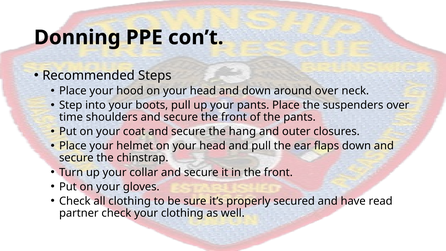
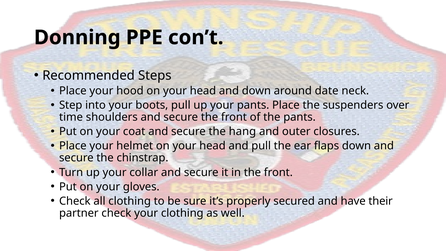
around over: over -> date
read: read -> their
